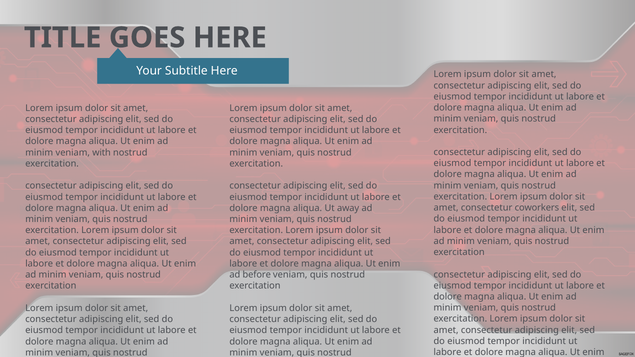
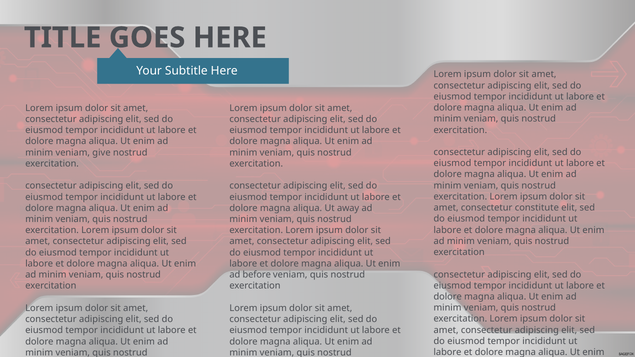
with: with -> give
coworkers: coworkers -> constitute
